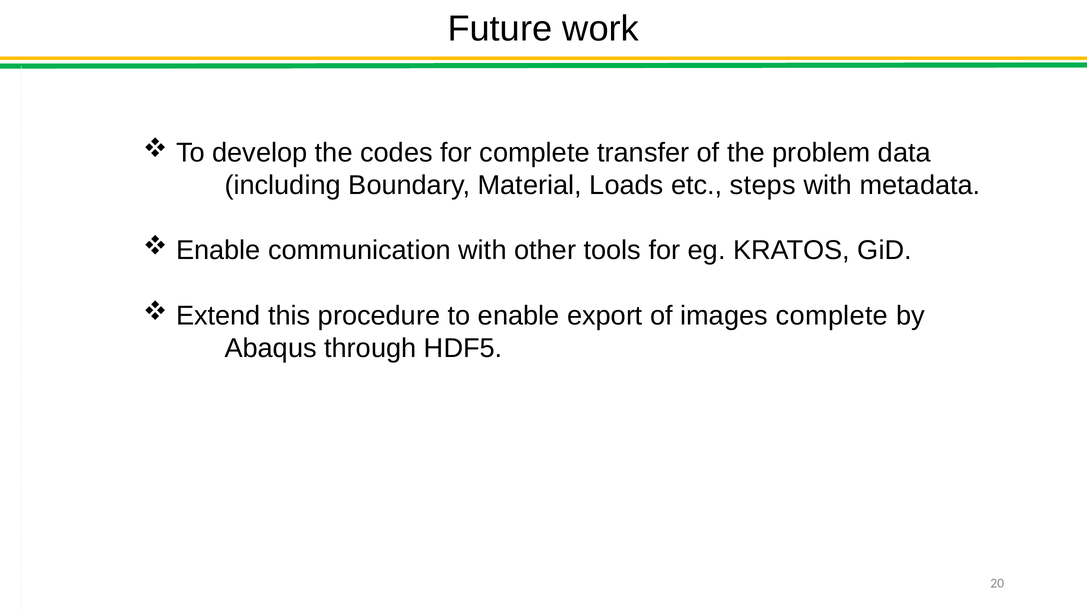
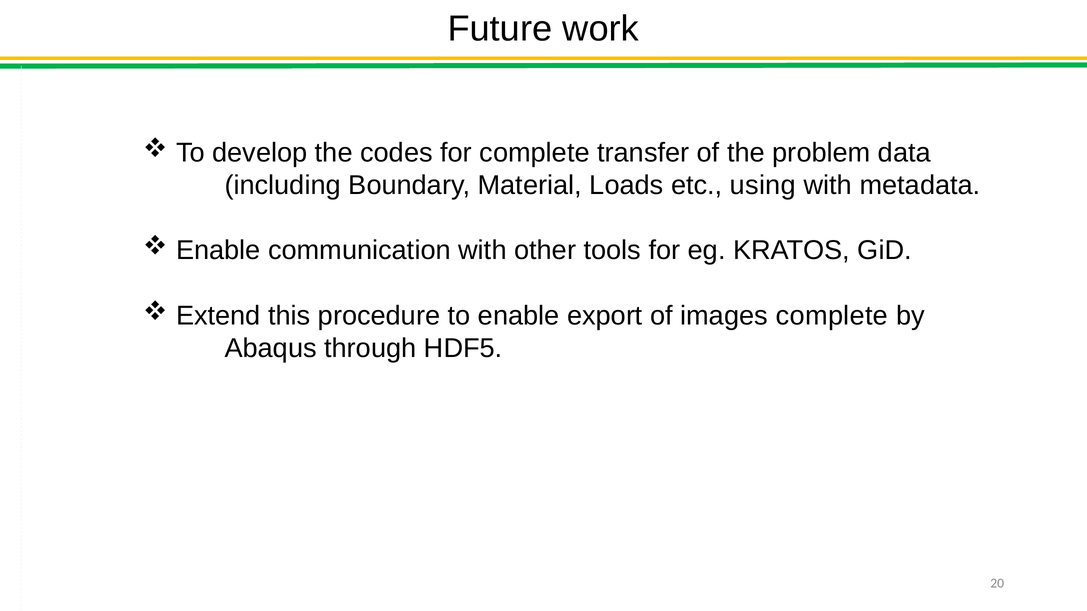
steps: steps -> using
